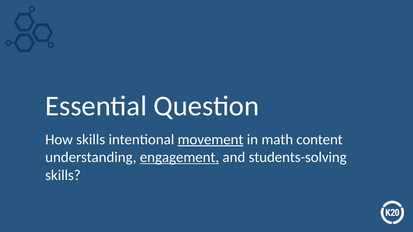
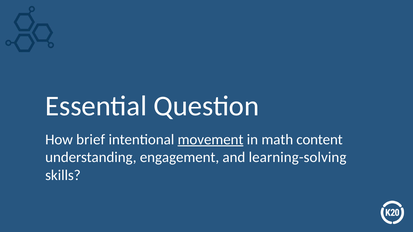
How skills: skills -> brief
engagement underline: present -> none
students-solving: students-solving -> learning-solving
